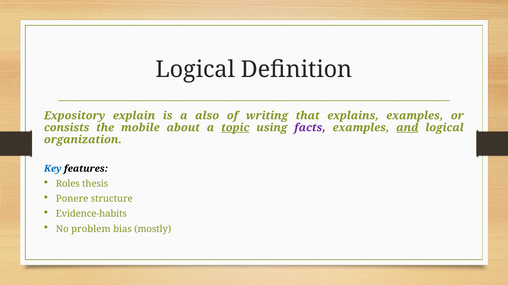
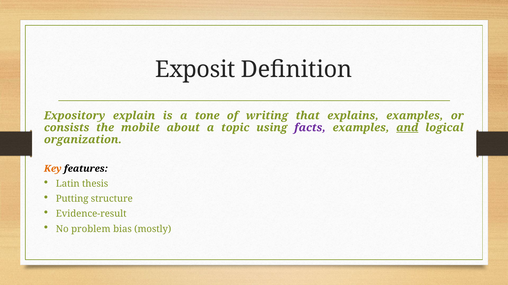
Logical at (195, 70): Logical -> Exposit
also: also -> tone
topic underline: present -> none
Key colour: blue -> orange
Roles: Roles -> Latin
Ponere: Ponere -> Putting
Evidence-habits: Evidence-habits -> Evidence-result
